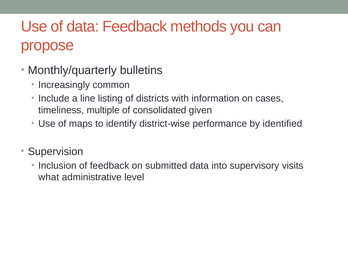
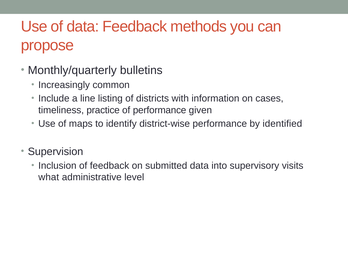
multiple: multiple -> practice
of consolidated: consolidated -> performance
